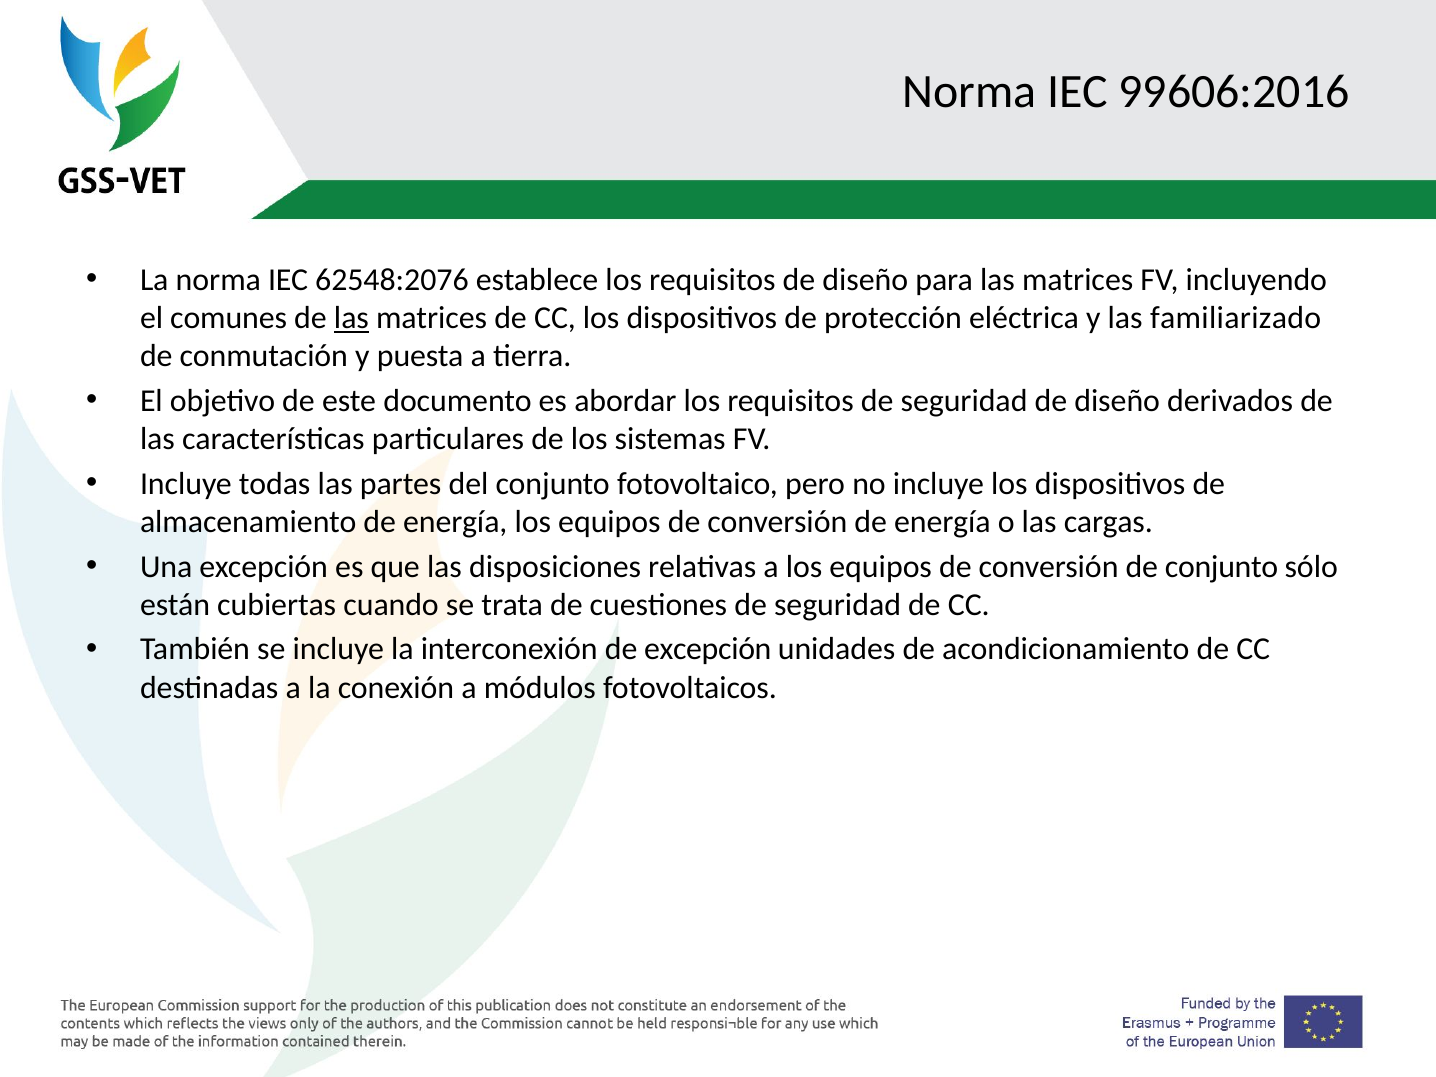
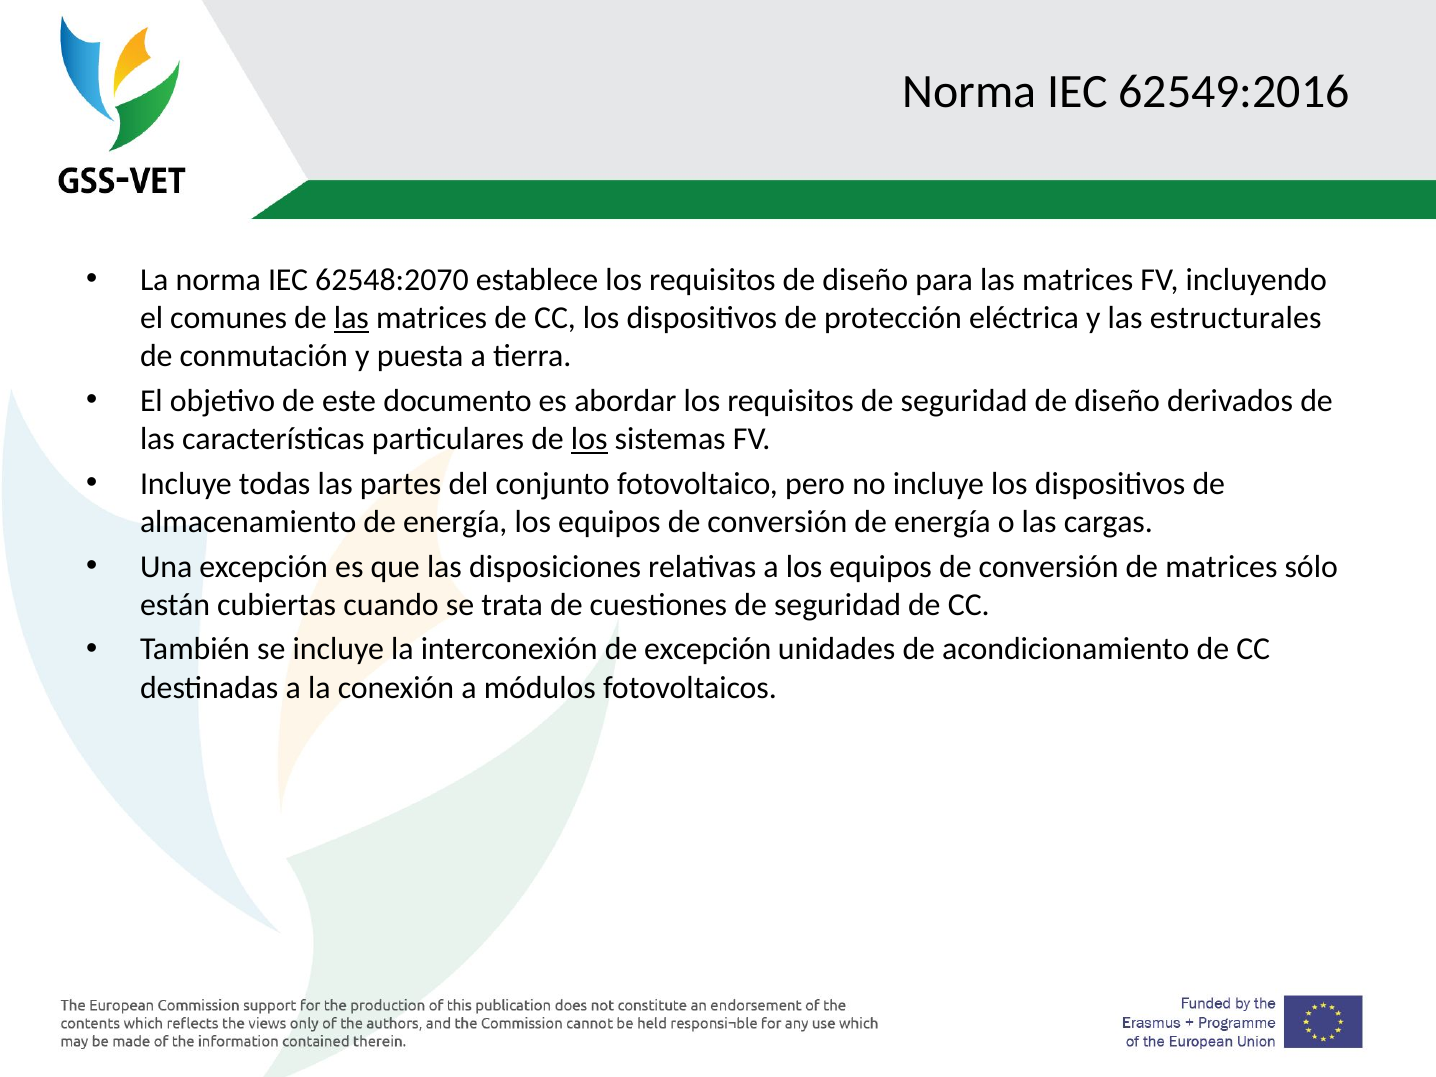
99606:2016: 99606:2016 -> 62549:2016
62548:2076: 62548:2076 -> 62548:2070
familiarizado: familiarizado -> estructurales
los at (589, 439) underline: none -> present
de conjunto: conjunto -> matrices
